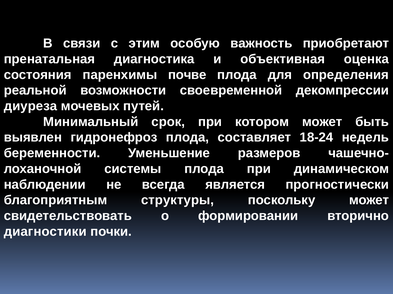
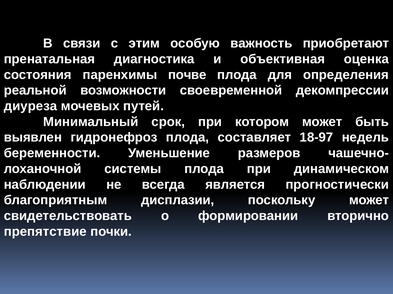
18-24: 18-24 -> 18-97
структуры: структуры -> дисплазии
диагностики: диагностики -> препятствие
